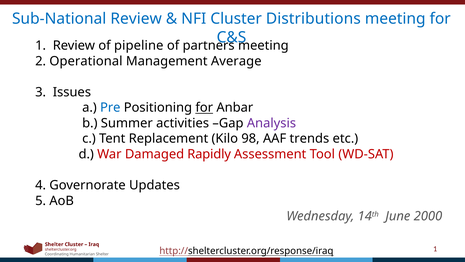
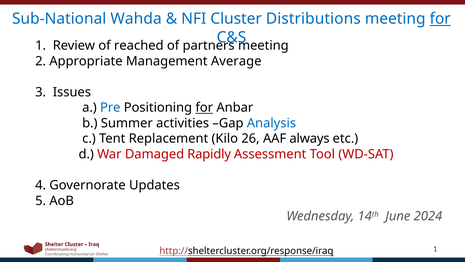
Sub-National Review: Review -> Wahda
for at (440, 19) underline: none -> present
pipeline: pipeline -> reached
Operational: Operational -> Appropriate
Analysis colour: purple -> blue
98: 98 -> 26
trends: trends -> always
2000: 2000 -> 2024
